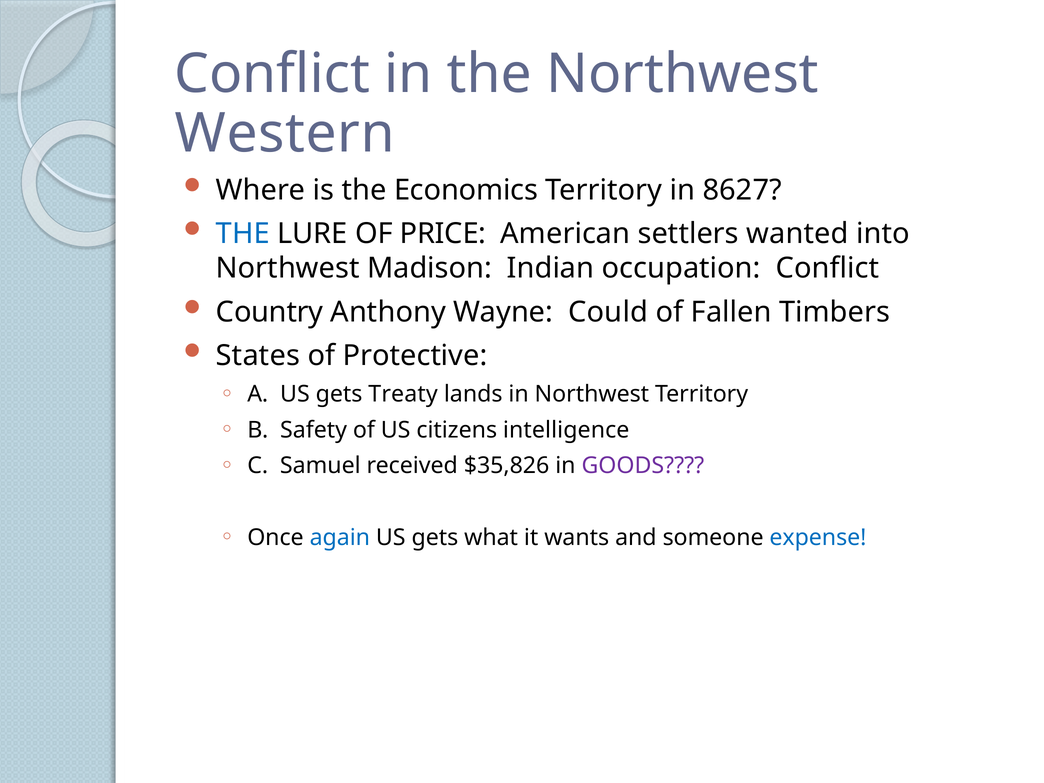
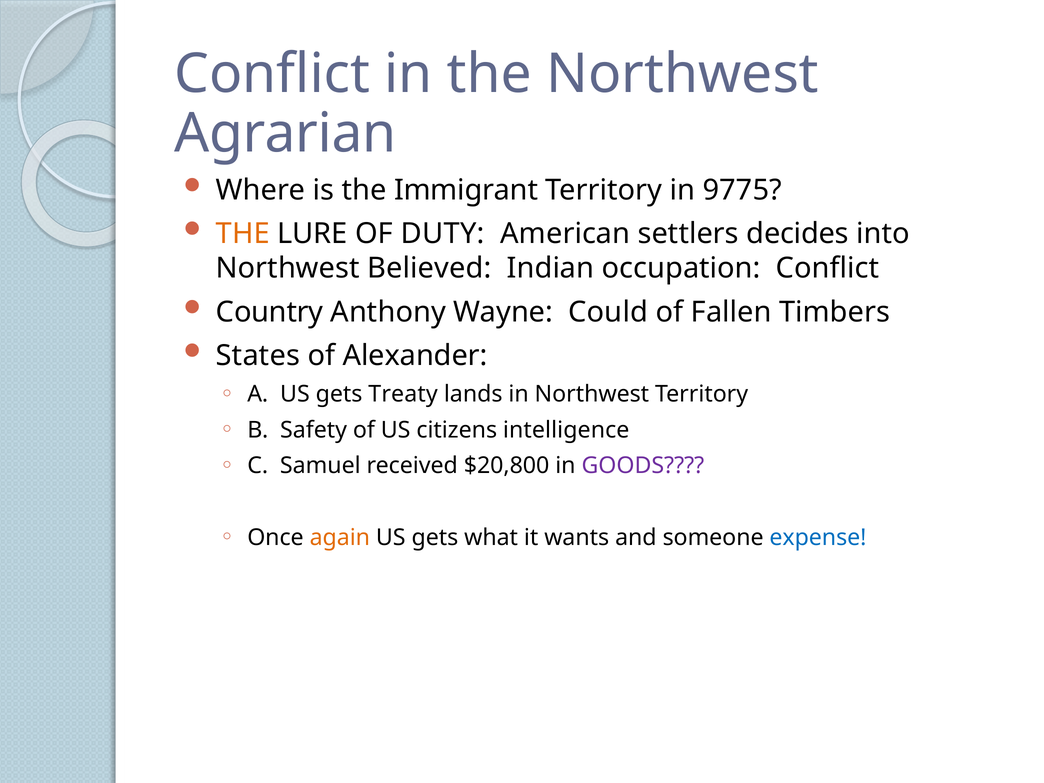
Western: Western -> Agrarian
Economics: Economics -> Immigrant
8627: 8627 -> 9775
THE at (243, 234) colour: blue -> orange
PRICE: PRICE -> DUTY
wanted: wanted -> decides
Madison: Madison -> Believed
Protective: Protective -> Alexander
$35,826: $35,826 -> $20,800
again colour: blue -> orange
